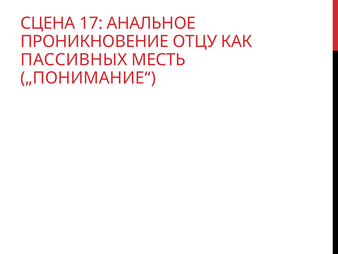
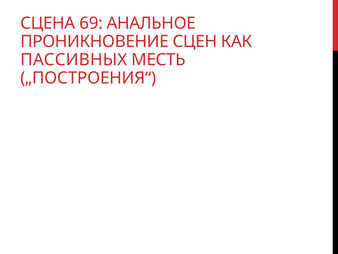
17: 17 -> 69
ОТЦУ: ОТЦУ -> СЦЕН
„ПОНИМАНИЕ“: „ПОНИМАНИЕ“ -> „ПОСТРОЕНИЯ“
